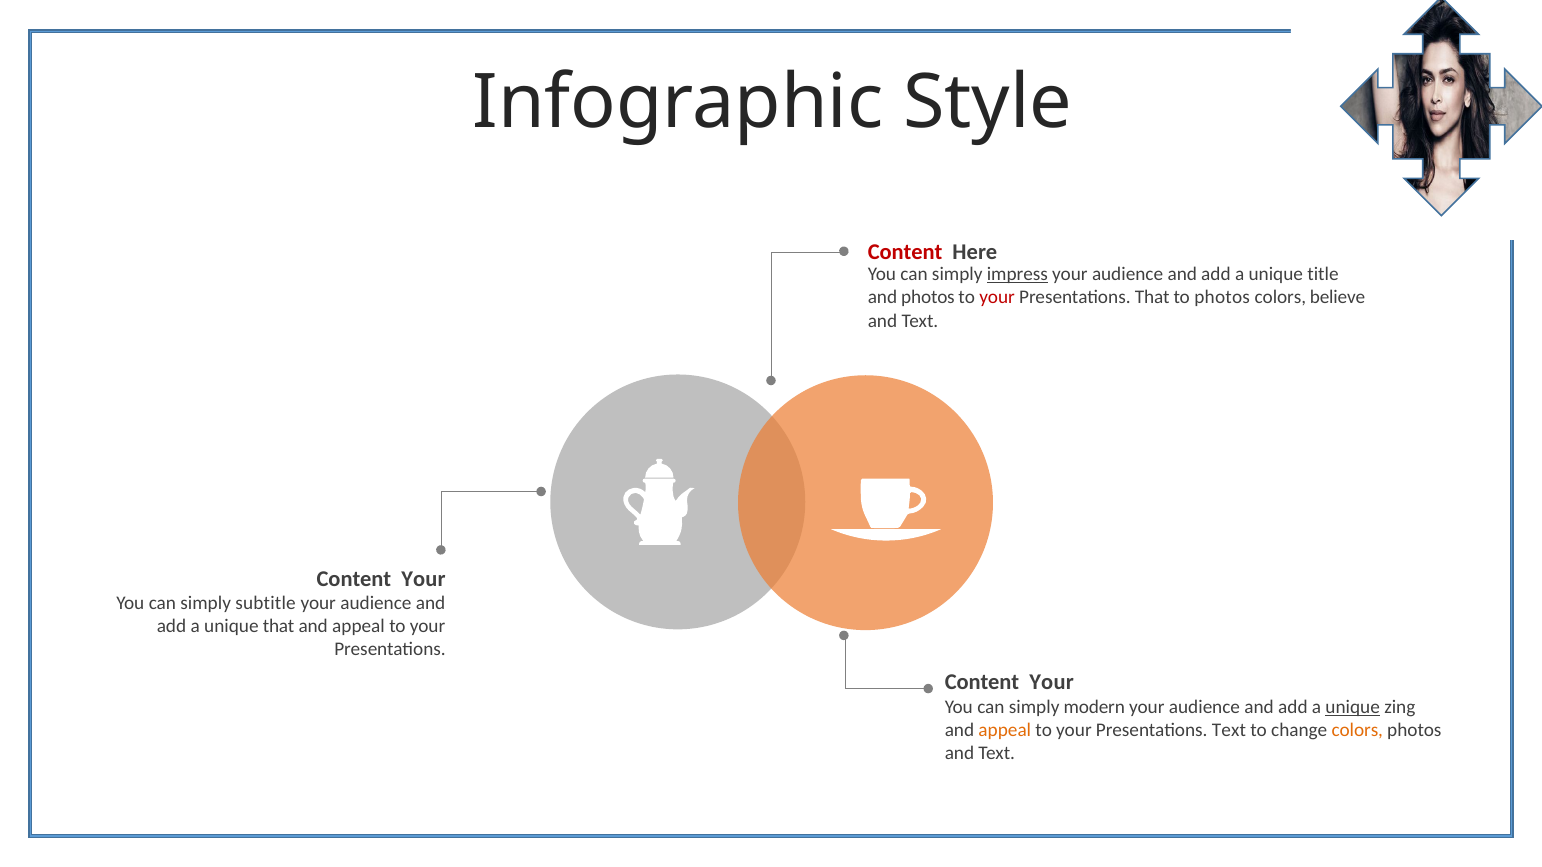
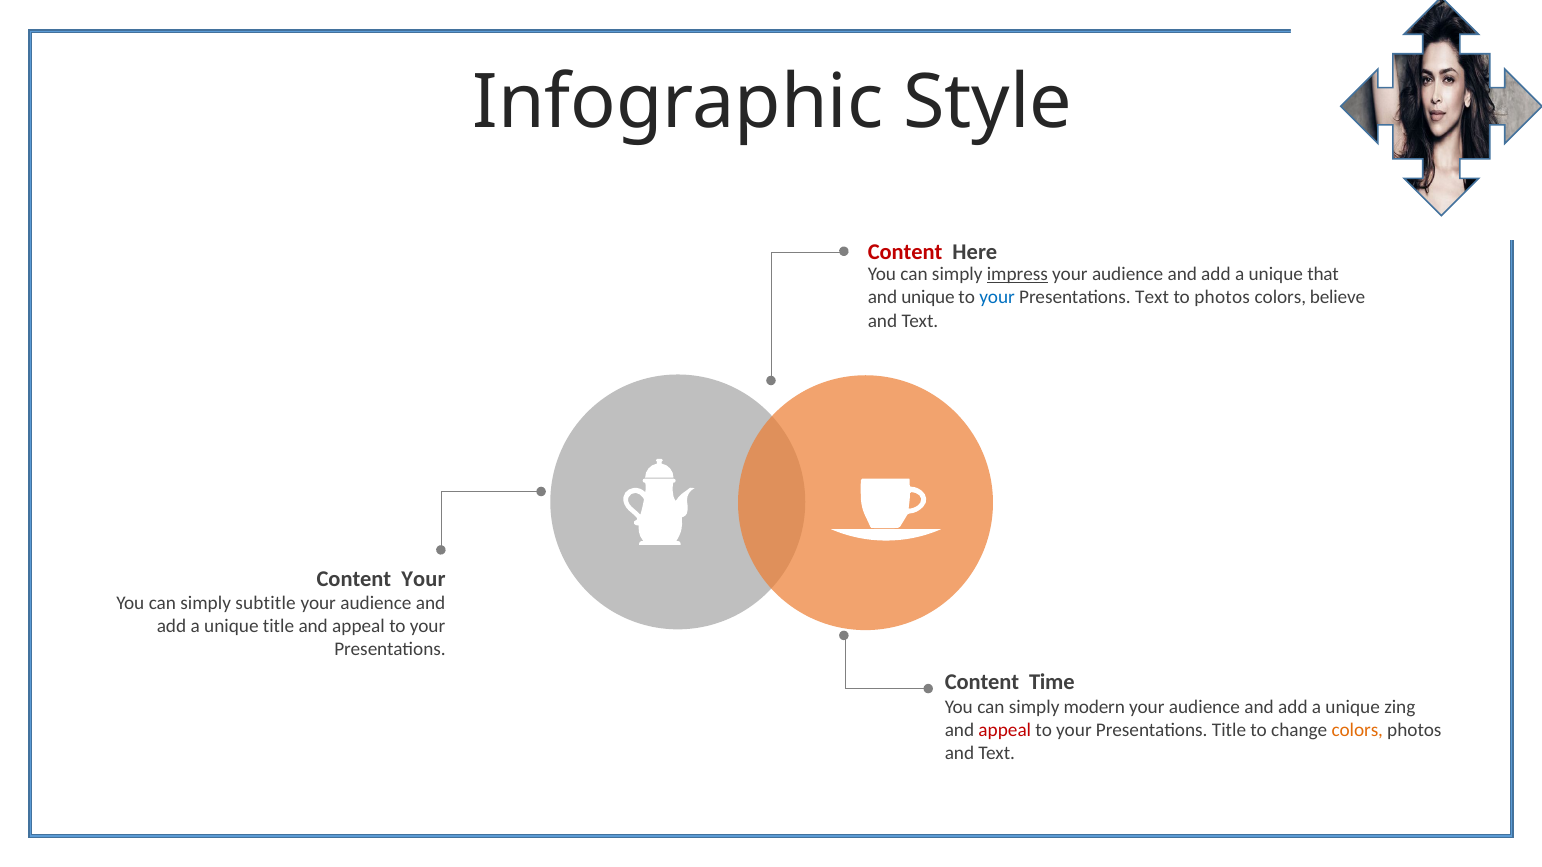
title: title -> that
and photos: photos -> unique
your at (997, 298) colour: red -> blue
Presentations That: That -> Text
unique that: that -> title
Your at (1052, 683): Your -> Time
unique at (1353, 707) underline: present -> none
appeal at (1005, 731) colour: orange -> red
Presentations Text: Text -> Title
